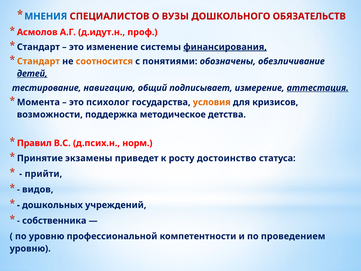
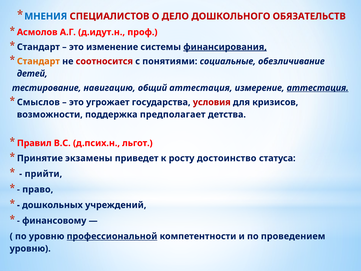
ВУЗЫ: ВУЗЫ -> ДЕЛО
соотносится colour: orange -> red
обозначены: обозначены -> социальные
детей underline: present -> none
общий подписывает: подписывает -> аттестация
Момента: Момента -> Смыслов
психолог: психолог -> угрожает
условия colour: orange -> red
методическое: методическое -> предполагает
норм: норм -> льгот
видов: видов -> право
собственника: собственника -> финансовому
профессиональной underline: none -> present
